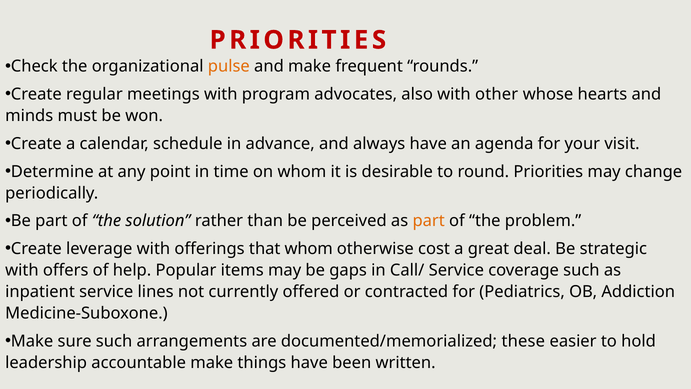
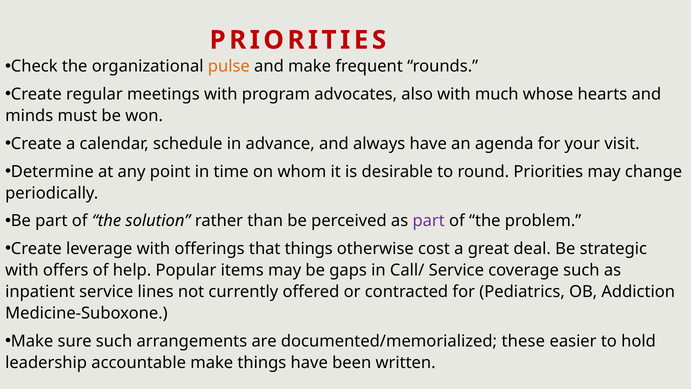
other: other -> much
part at (429, 221) colour: orange -> purple
that whom: whom -> things
